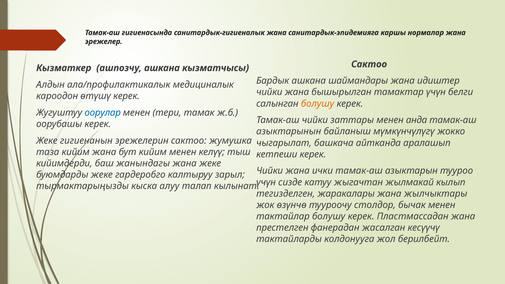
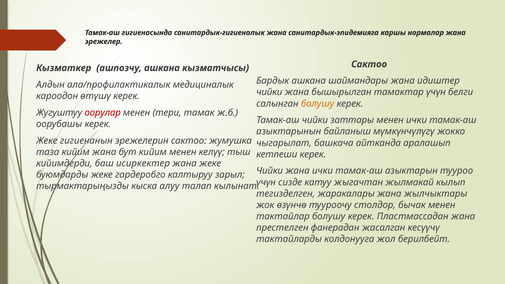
оорулар colour: blue -> red
менен анда: анда -> ички
жанындагы: жанындагы -> исиркектер
